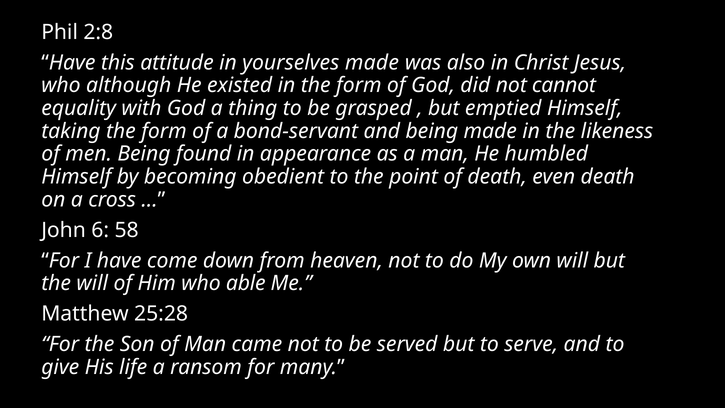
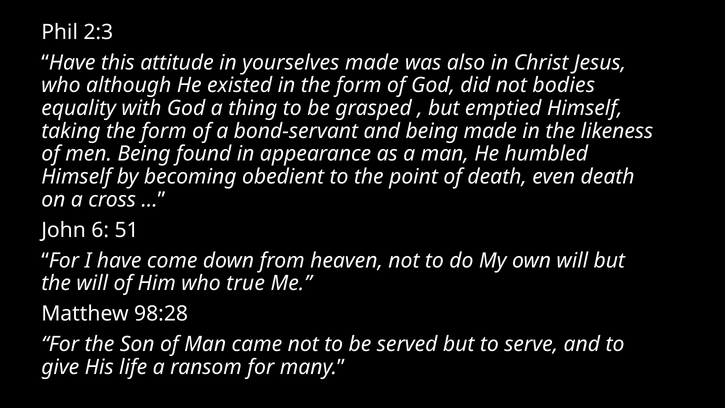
2:8: 2:8 -> 2:3
cannot: cannot -> bodies
58: 58 -> 51
able: able -> true
25:28: 25:28 -> 98:28
